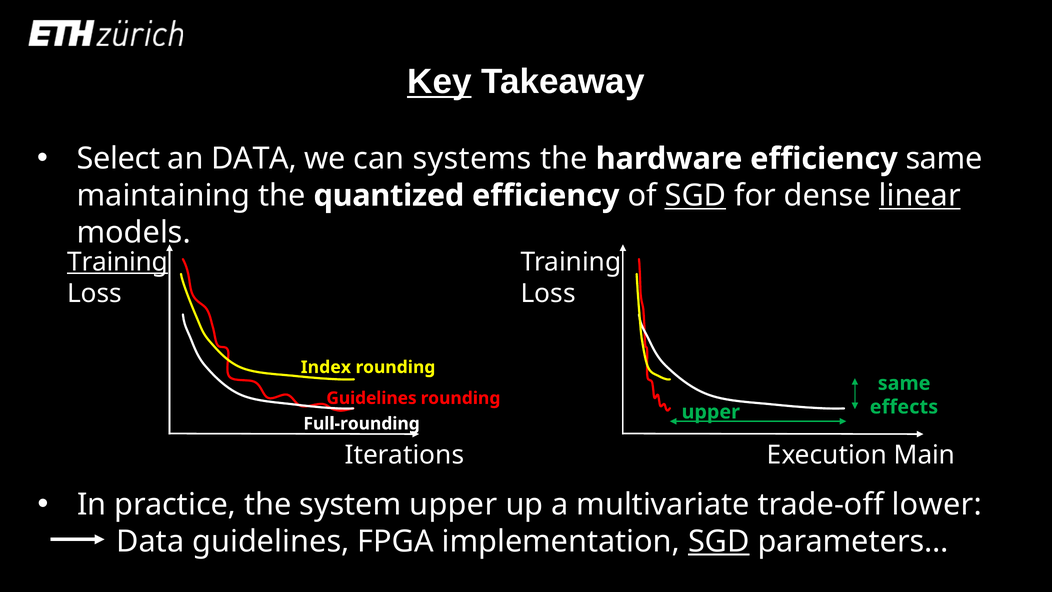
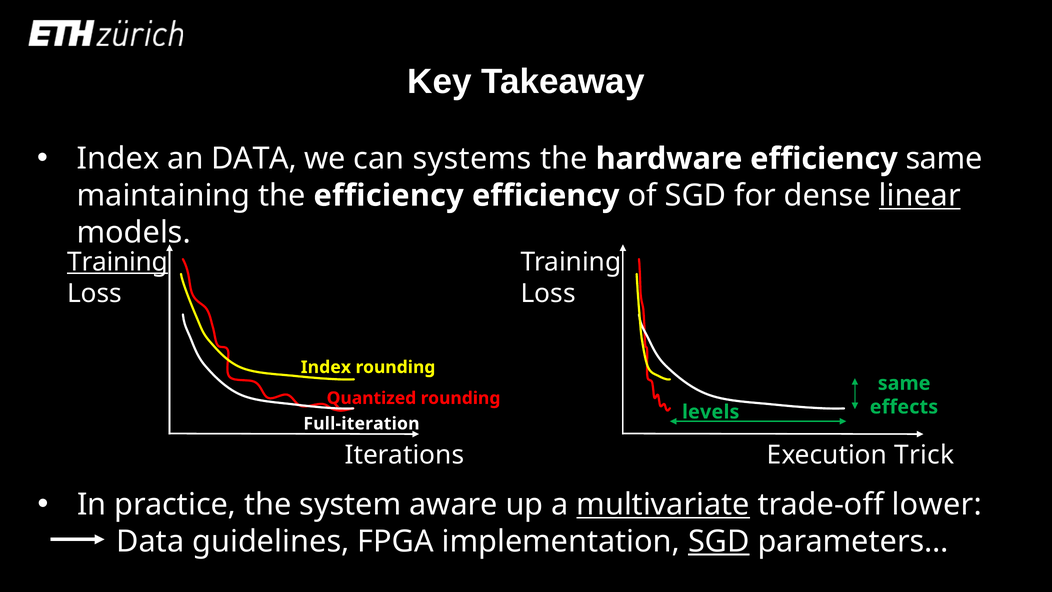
Key underline: present -> none
Select at (118, 159): Select -> Index
the quantized: quantized -> efficiency
SGD at (695, 196) underline: present -> none
Guidelines at (371, 398): Guidelines -> Quantized
upper at (711, 412): upper -> levels
Full-rounding: Full-rounding -> Full-iteration
Main: Main -> Trick
system upper: upper -> aware
multivariate underline: none -> present
